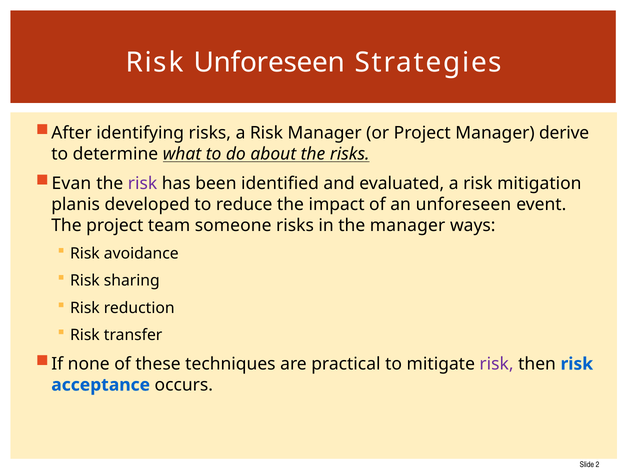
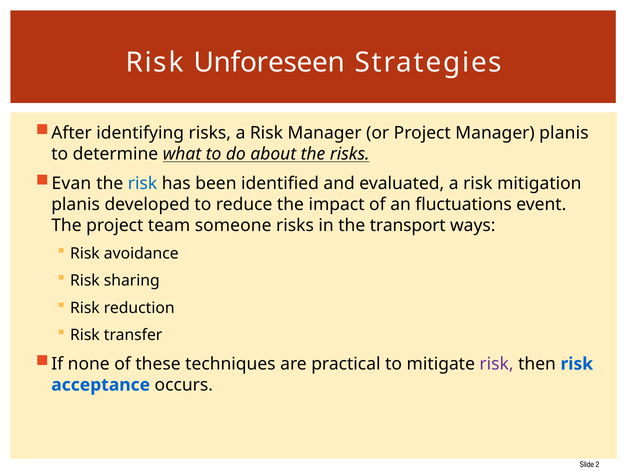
Manager derive: derive -> planis
risk at (143, 184) colour: purple -> blue
an unforeseen: unforeseen -> fluctuations
the manager: manager -> transport
